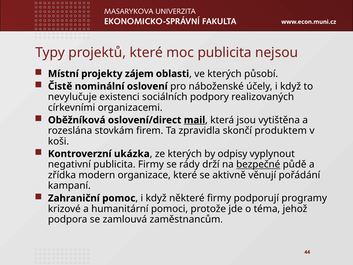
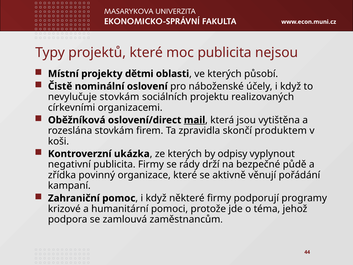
zájem: zájem -> dětmi
nevylučuje existenci: existenci -> stovkám
podpory: podpory -> projektu
bezpečné underline: present -> none
modern: modern -> povinný
